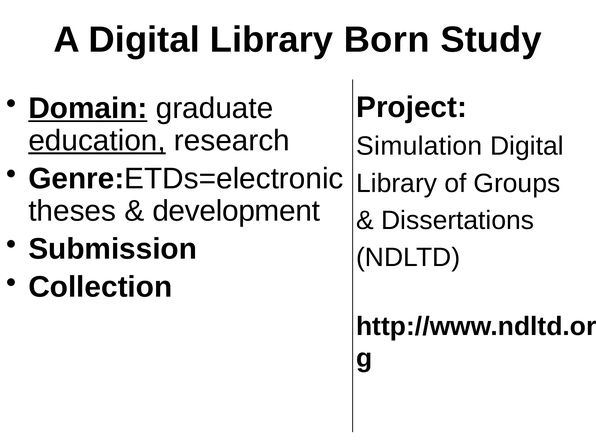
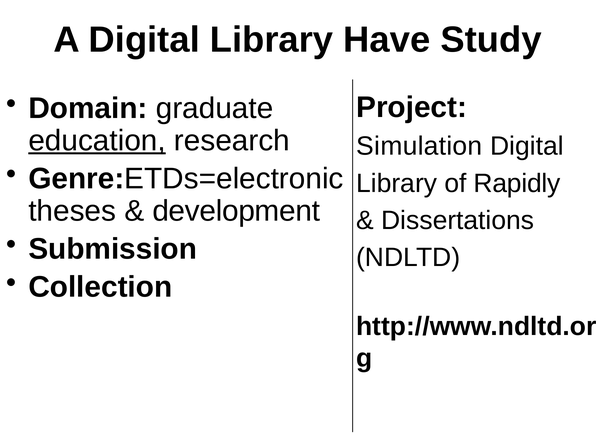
Born: Born -> Have
Domain underline: present -> none
Groups: Groups -> Rapidly
